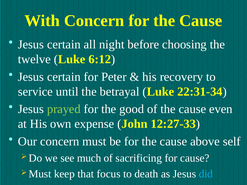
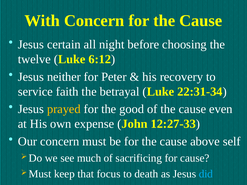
certain at (64, 77): certain -> neither
until: until -> faith
prayed colour: light green -> yellow
